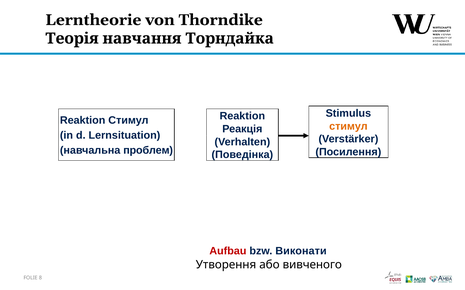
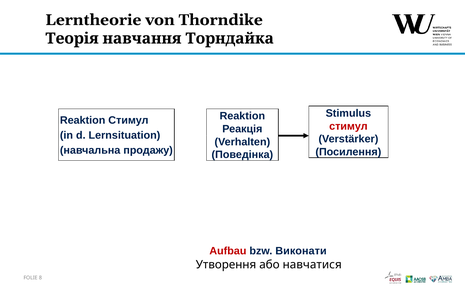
стимул at (348, 126) colour: orange -> red
проблем: проблем -> продажу
вивченого: вивченого -> навчатися
